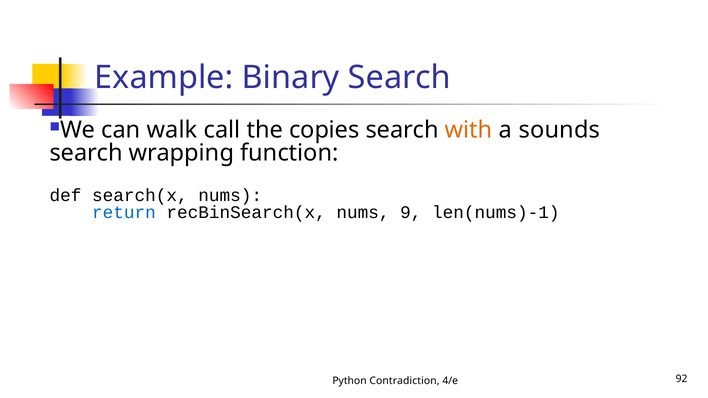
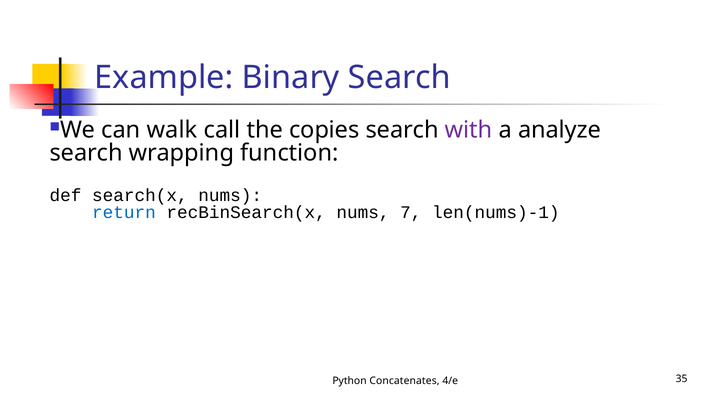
with colour: orange -> purple
sounds: sounds -> analyze
9: 9 -> 7
Contradiction: Contradiction -> Concatenates
92: 92 -> 35
